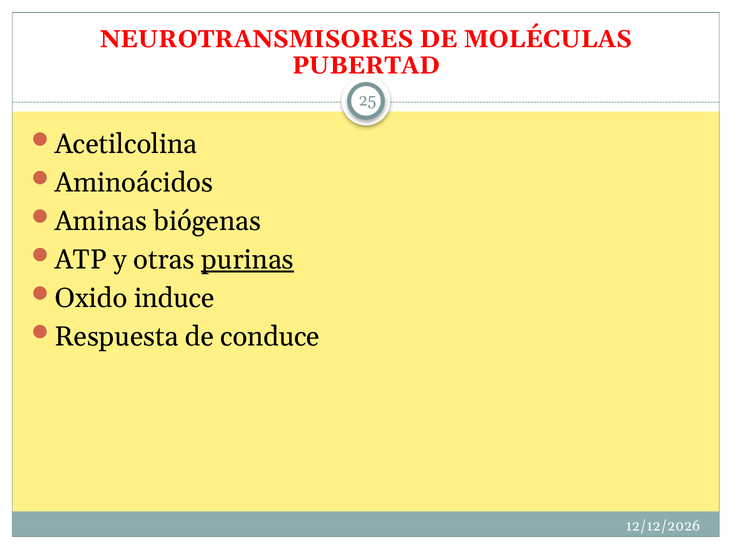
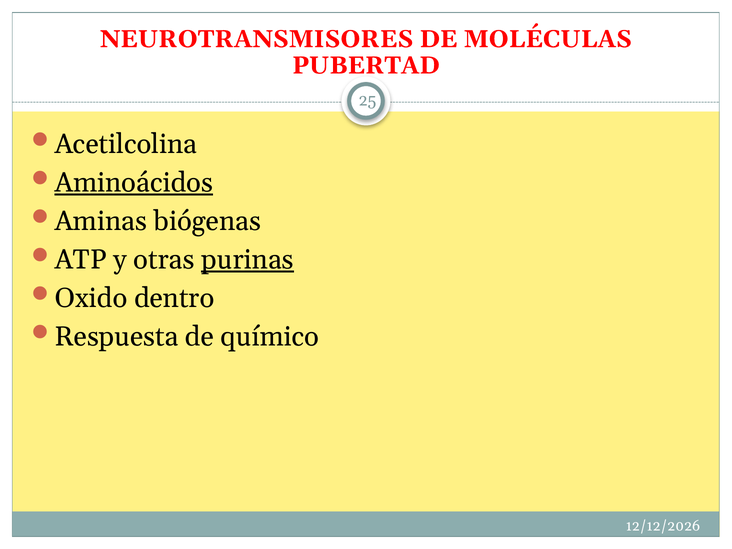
Aminoácidos underline: none -> present
induce: induce -> dentro
conduce: conduce -> químico
